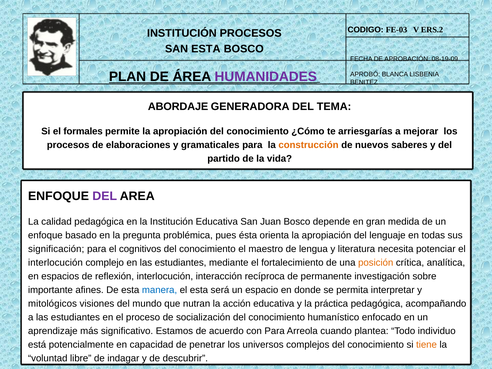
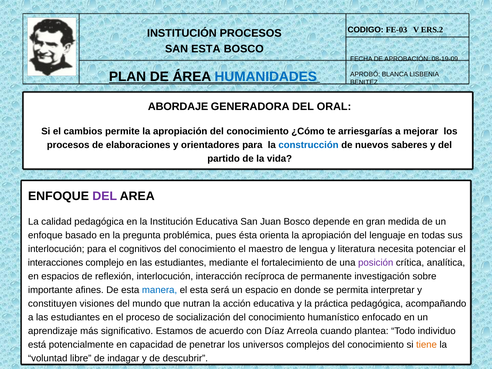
HUMANIDADES colour: purple -> blue
TEMA: TEMA -> ORAL
formales: formales -> cambios
gramaticales: gramaticales -> orientadores
construcción colour: orange -> blue
significación at (56, 249): significación -> interlocución
interlocución at (55, 263): interlocución -> interacciones
posición colour: orange -> purple
mitológicos: mitológicos -> constituyen
con Para: Para -> Díaz
